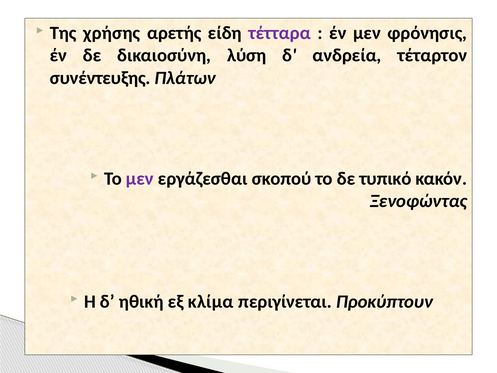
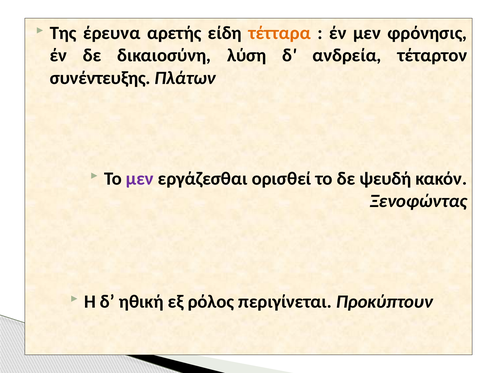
χρήσης: χρήσης -> έρευνα
τέτταρα colour: purple -> orange
σκοπού: σκοπού -> ορισθεί
τυπικό: τυπικό -> ψευδή
κλίμα: κλίμα -> ρόλος
